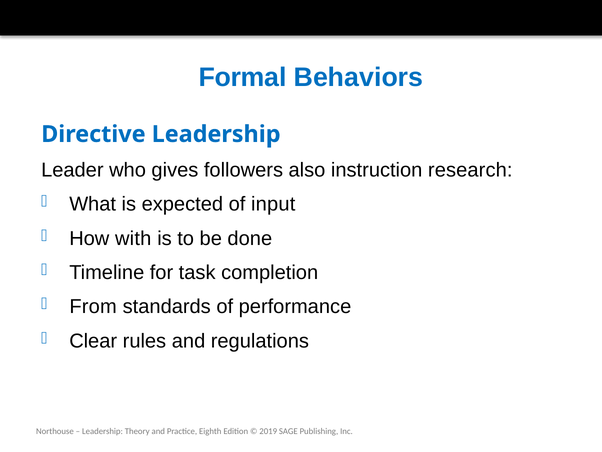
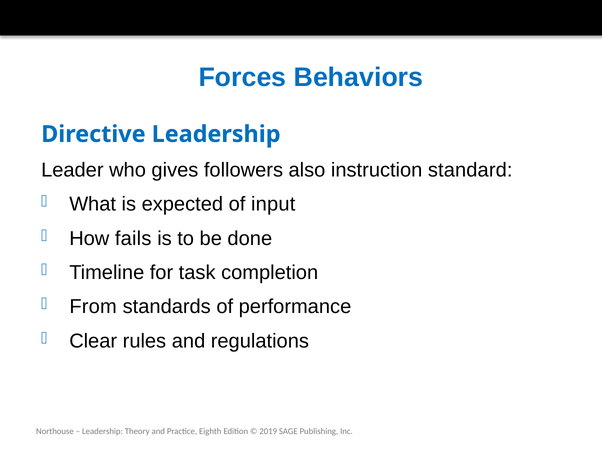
Formal: Formal -> Forces
research: research -> standard
with: with -> fails
